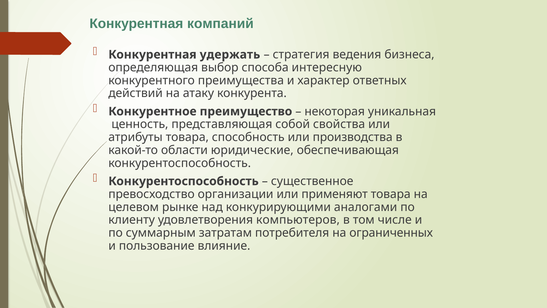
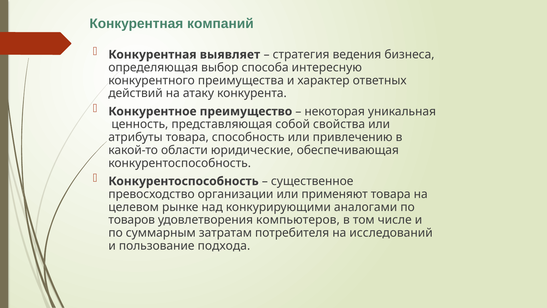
удержать: удержать -> выявляет
производства: производства -> привлечению
клиенту: клиенту -> товаров
ограниченных: ограниченных -> исследований
влияние: влияние -> подхода
